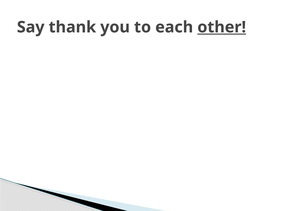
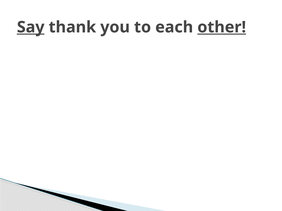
Say underline: none -> present
